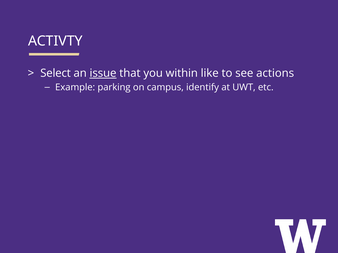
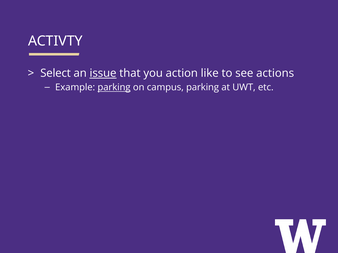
within: within -> action
parking at (114, 88) underline: none -> present
campus identify: identify -> parking
